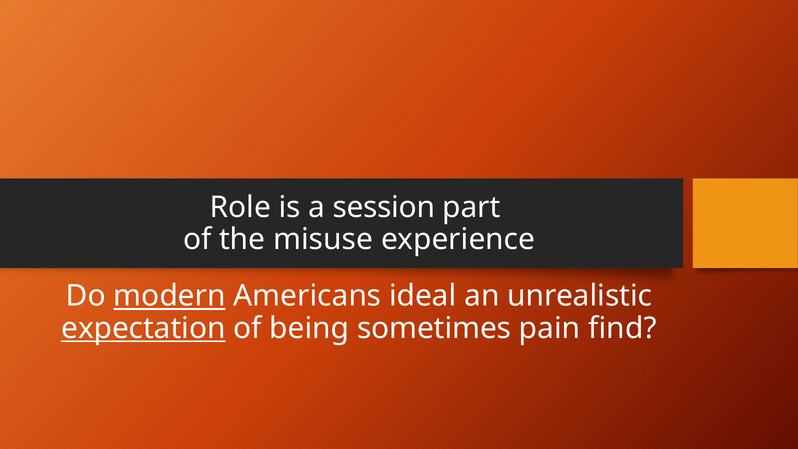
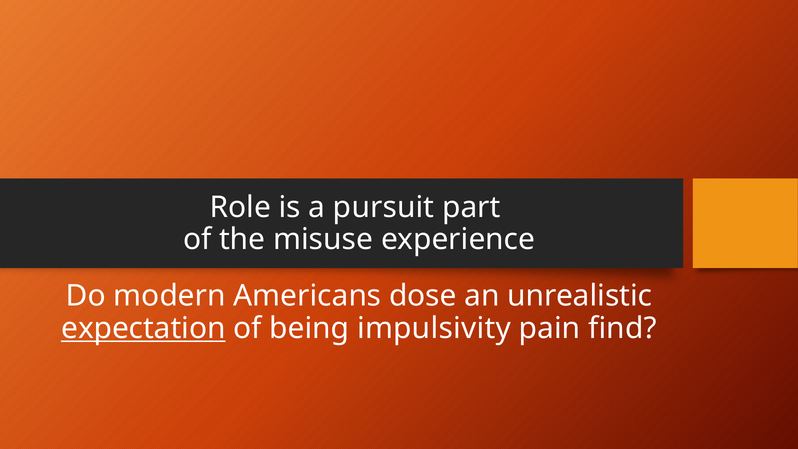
session: session -> pursuit
modern underline: present -> none
ideal: ideal -> dose
sometimes: sometimes -> impulsivity
